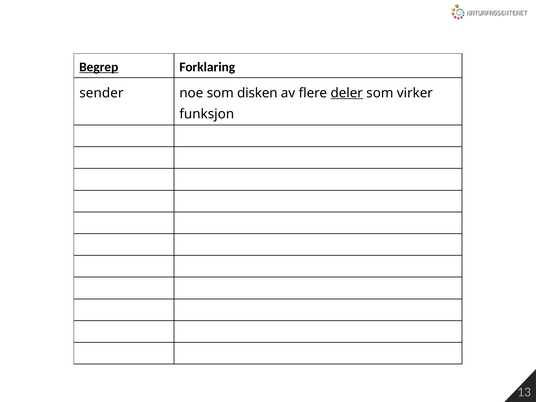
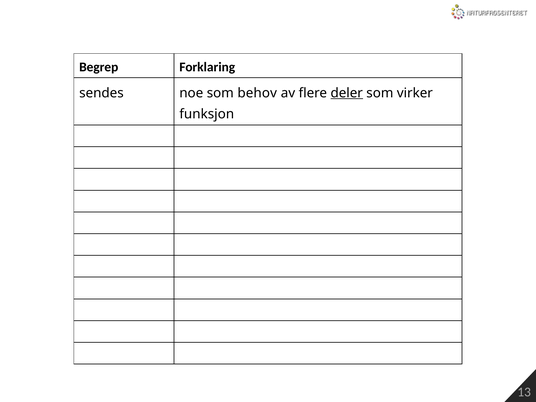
Begrep underline: present -> none
sender: sender -> sendes
disken: disken -> behov
